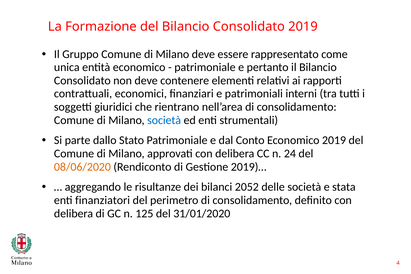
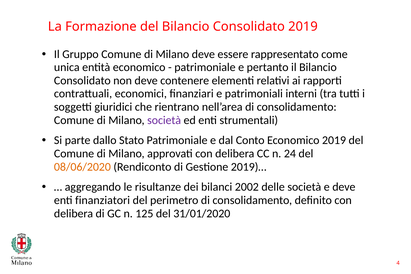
società at (164, 120) colour: blue -> purple
2052: 2052 -> 2002
e stata: stata -> deve
